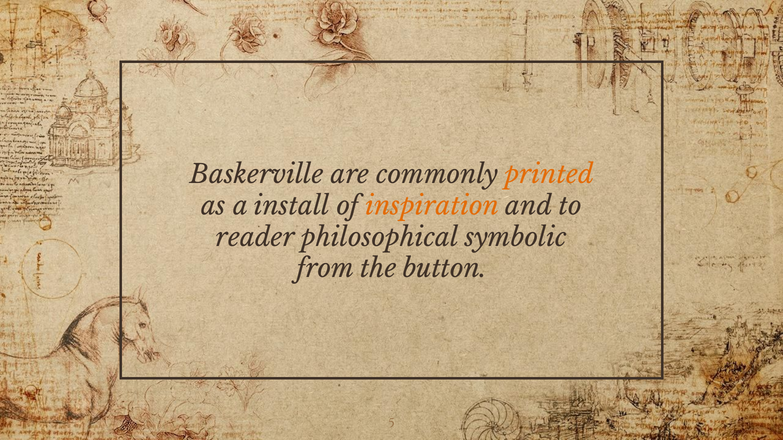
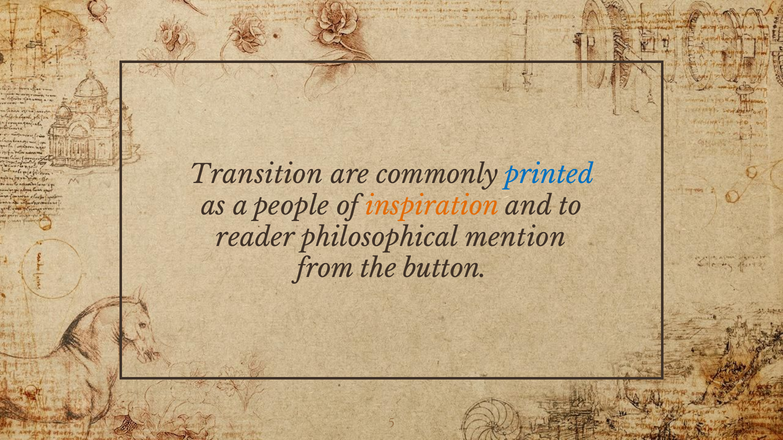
Baskerville: Baskerville -> Transition
printed colour: orange -> blue
install: install -> people
symbolic: symbolic -> mention
